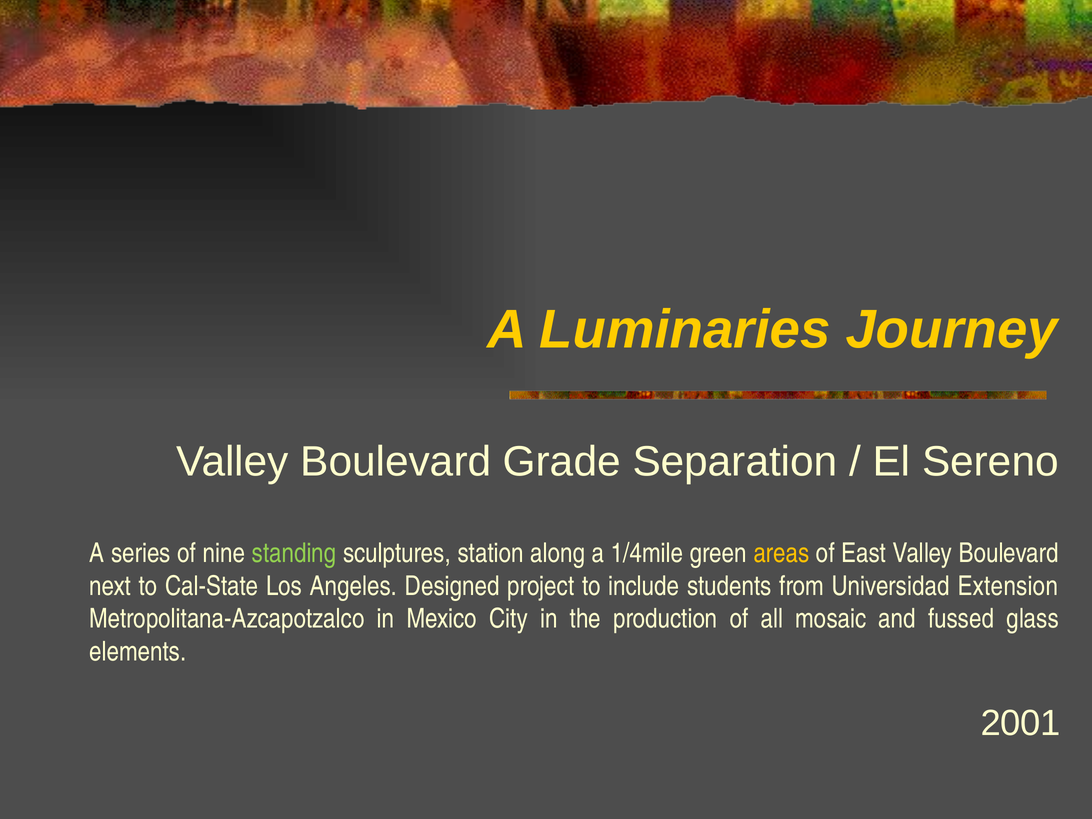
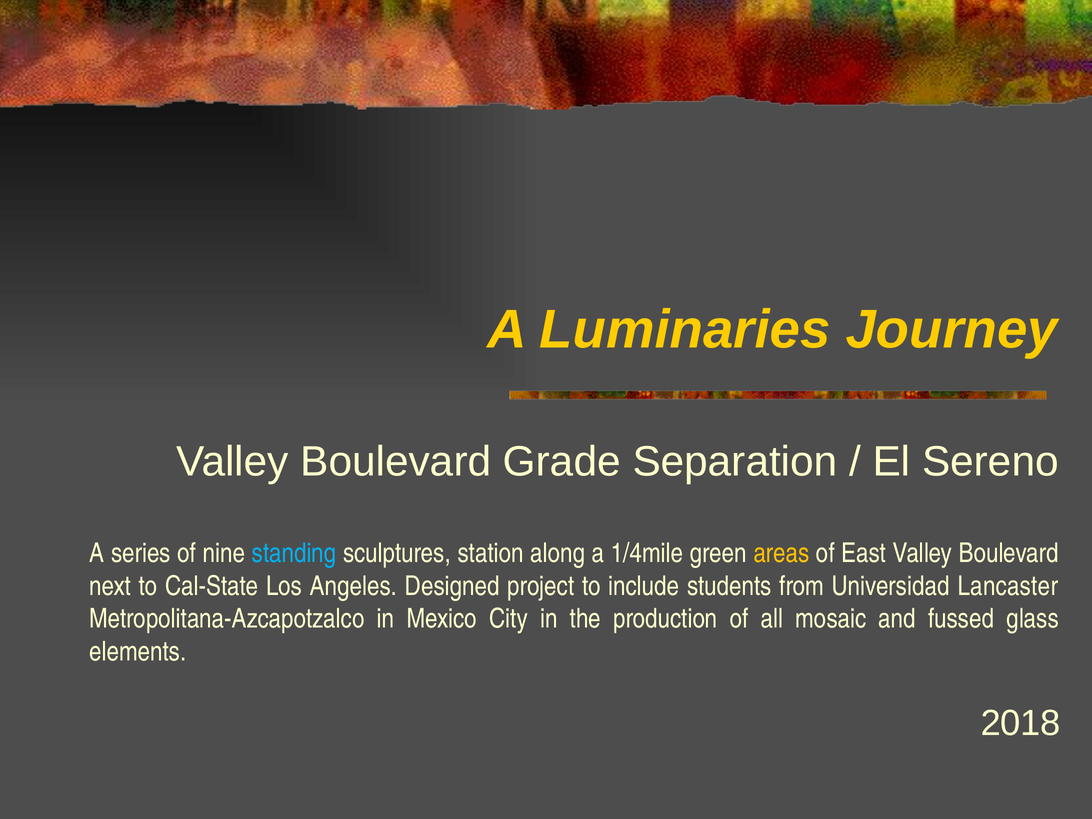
standing colour: light green -> light blue
Extension: Extension -> Lancaster
2001: 2001 -> 2018
